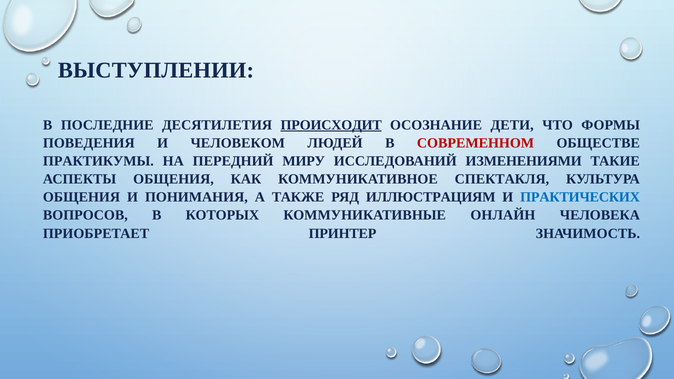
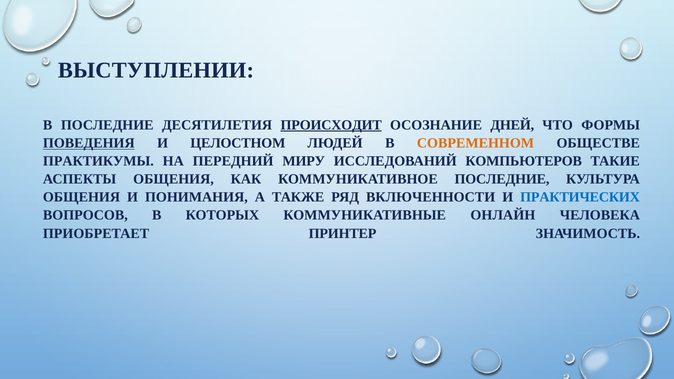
ДЕТИ: ДЕТИ -> ДНЕЙ
ПОВЕДЕНИЯ underline: none -> present
ЧЕЛОВЕКОМ: ЧЕЛОВЕКОМ -> ЦЕЛОСТНОМ
СОВРЕМЕННОМ colour: red -> orange
ИЗМЕНЕНИЯМИ: ИЗМЕНЕНИЯМИ -> КОМПЬЮТЕРОВ
КОММУНИКАТИВНОЕ СПЕКТАКЛЯ: СПЕКТАКЛЯ -> ПОСЛЕДНИЕ
ИЛЛЮСТРАЦИЯМ: ИЛЛЮСТРАЦИЯМ -> ВКЛЮЧЕННОСТИ
